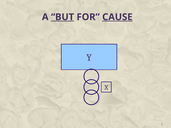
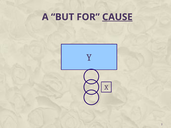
BUT underline: present -> none
